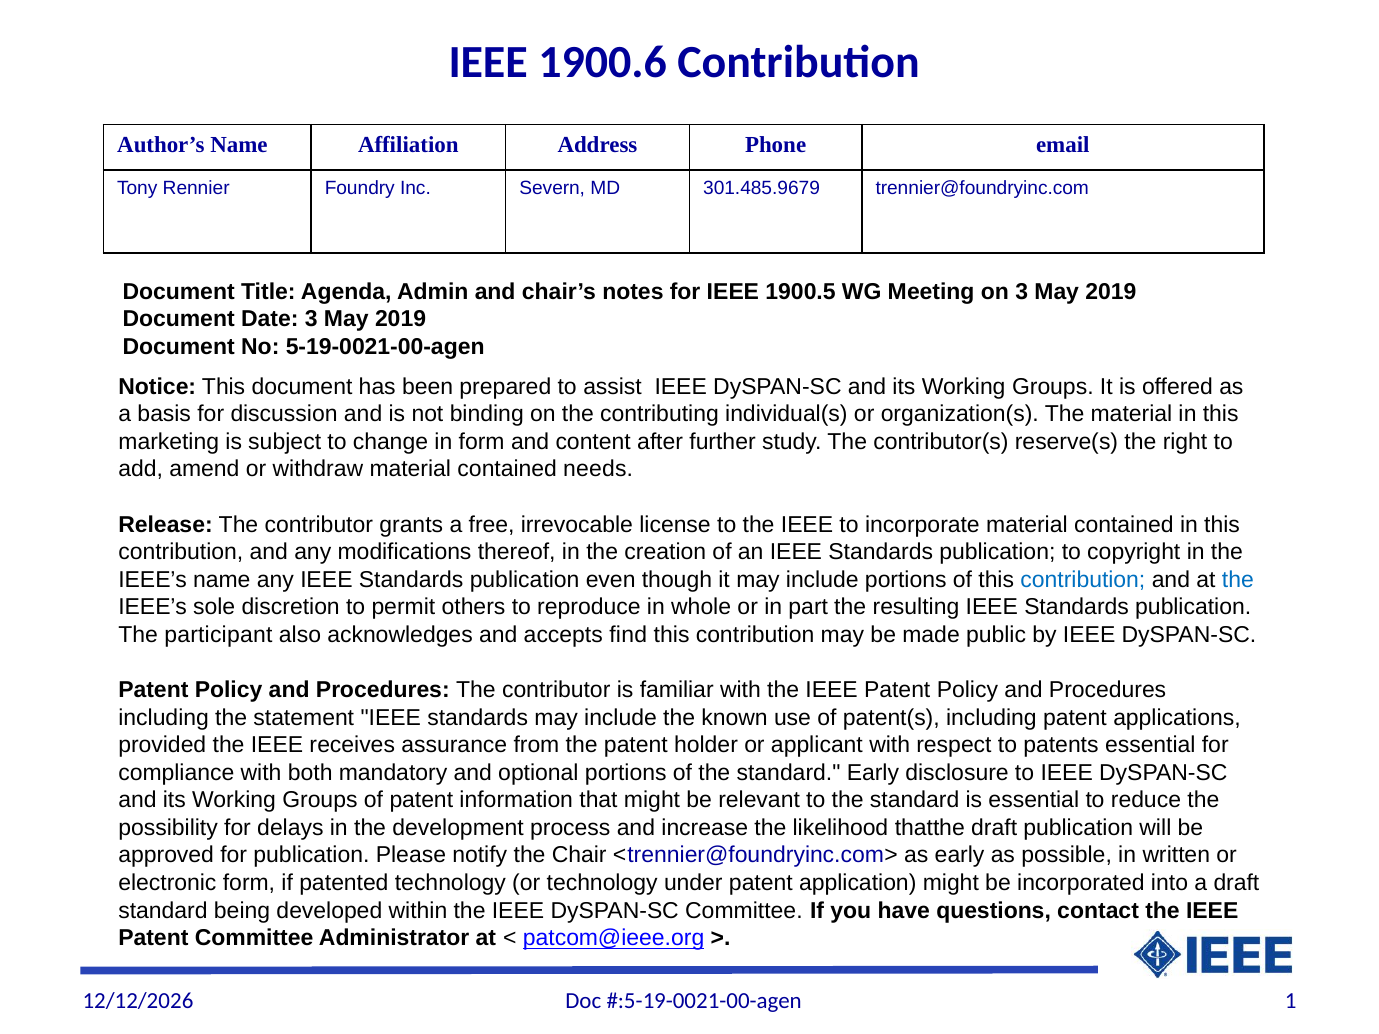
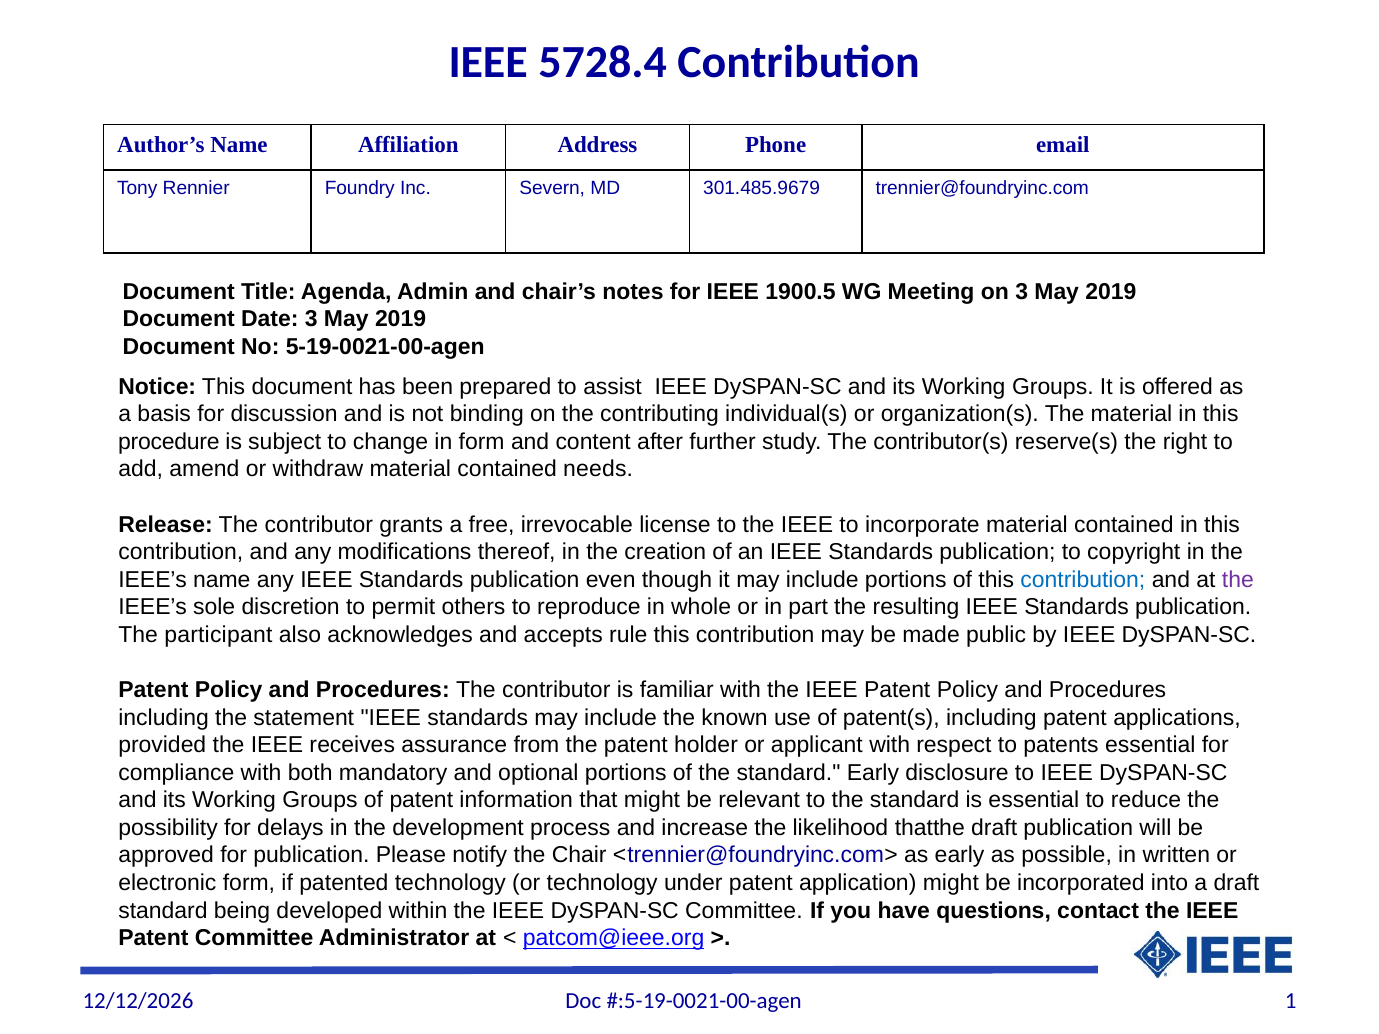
1900.6: 1900.6 -> 5728.4
marketing: marketing -> procedure
the at (1238, 580) colour: blue -> purple
find: find -> rule
